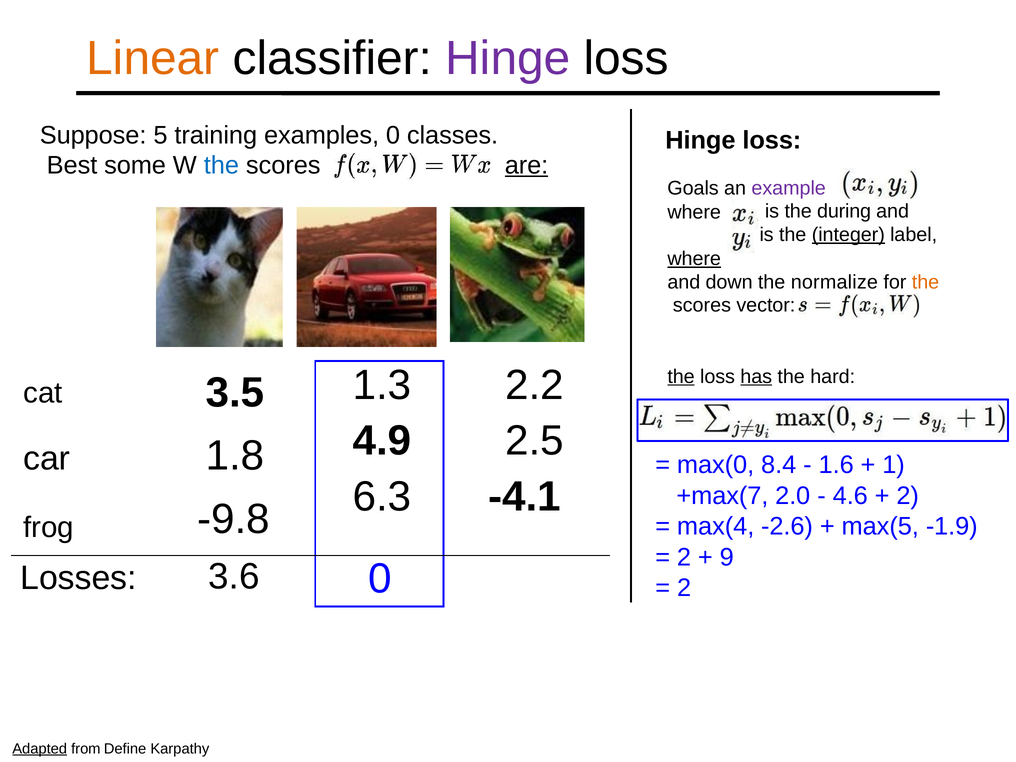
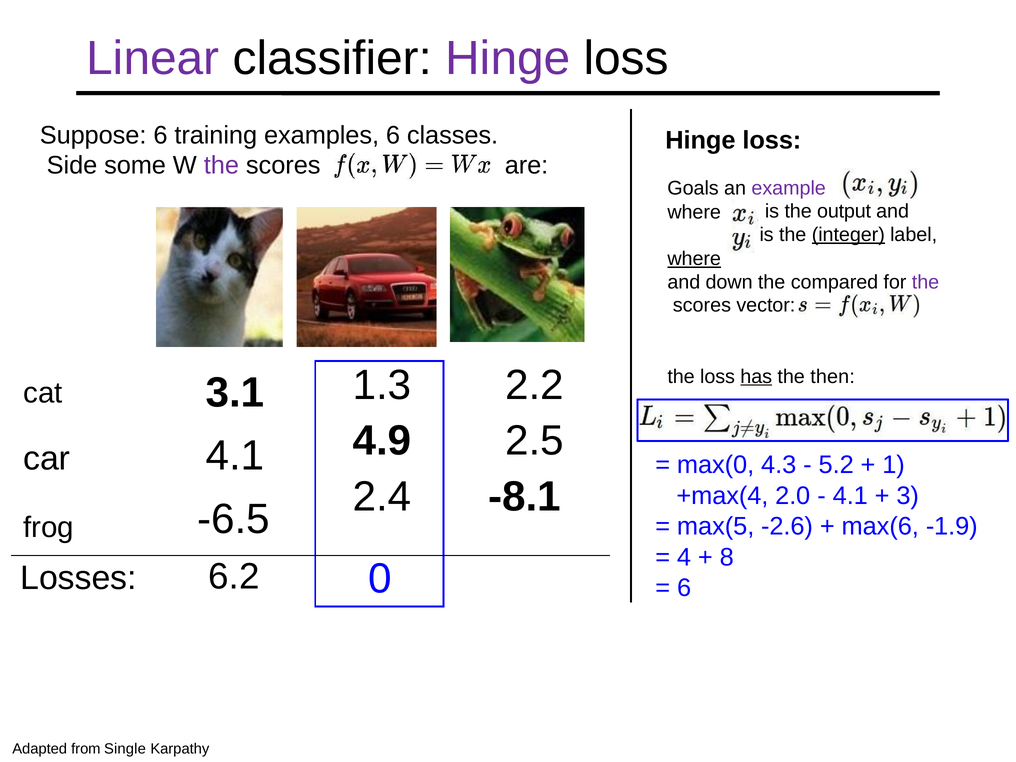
Linear colour: orange -> purple
Suppose 5: 5 -> 6
examples 0: 0 -> 6
Best: Best -> Side
the at (221, 166) colour: blue -> purple
are underline: present -> none
during: during -> output
normalize: normalize -> compared
the at (926, 282) colour: orange -> purple
the at (681, 377) underline: present -> none
hard: hard -> then
3.5: 3.5 -> 3.1
car 1.8: 1.8 -> 4.1
8.4: 8.4 -> 4.3
1.6: 1.6 -> 5.2
6.3: 6.3 -> 2.4
-4.1: -4.1 -> -8.1
+max(7: +max(7 -> +max(4
4.6 at (850, 496): 4.6 -> 4.1
2 at (908, 496): 2 -> 3
-9.8: -9.8 -> -6.5
max(4: max(4 -> max(5
max(5: max(5 -> max(6
2 at (684, 557): 2 -> 4
9: 9 -> 8
3.6: 3.6 -> 6.2
2 at (684, 588): 2 -> 6
Adapted underline: present -> none
Define: Define -> Single
